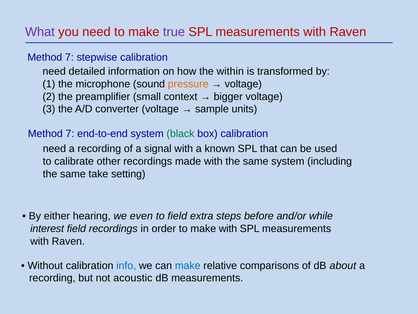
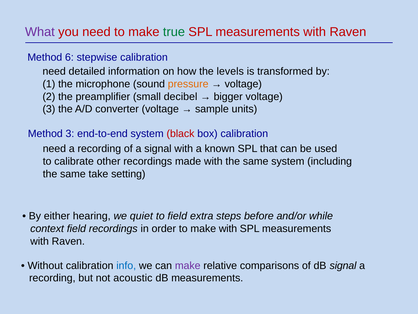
true colour: purple -> green
7 at (69, 57): 7 -> 6
within: within -> levels
context: context -> decibel
7 at (70, 134): 7 -> 3
black colour: green -> red
even: even -> quiet
interest: interest -> context
make at (188, 265) colour: blue -> purple
dB about: about -> signal
